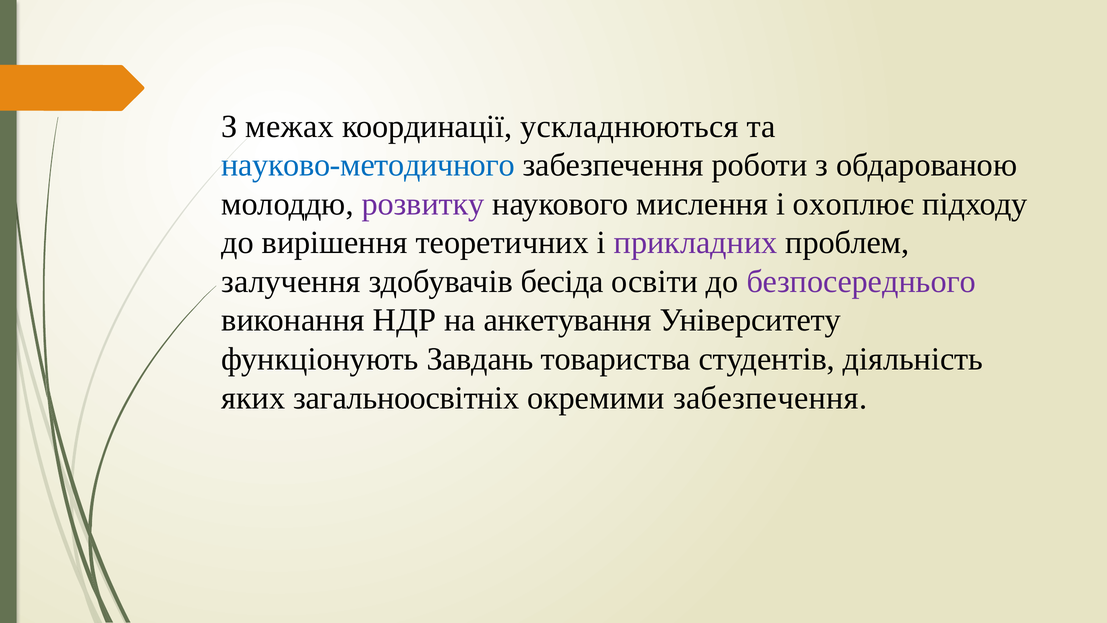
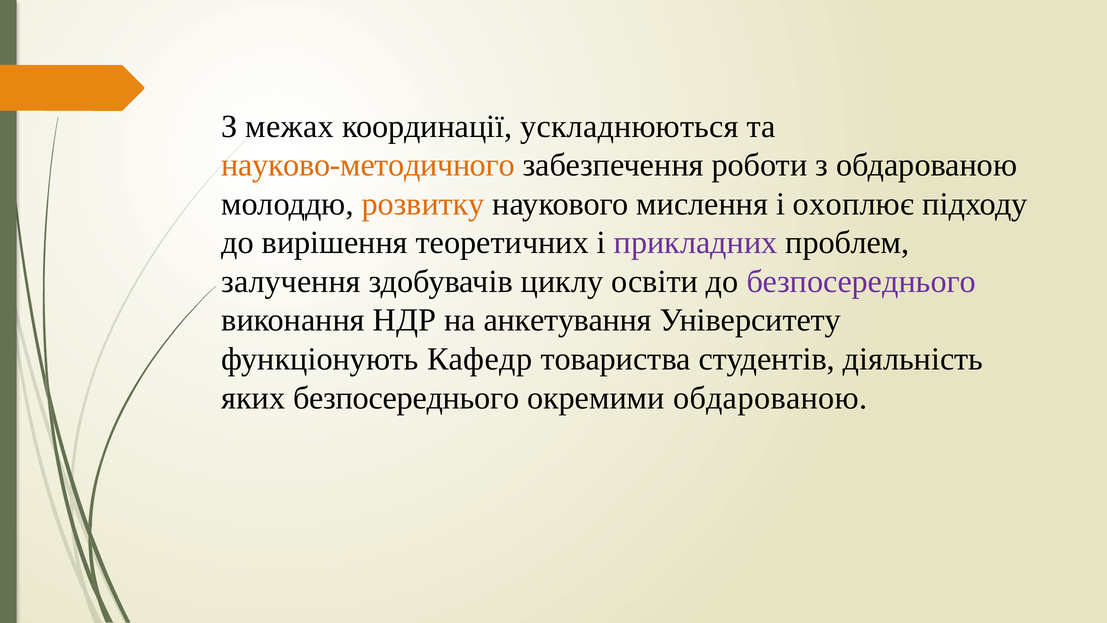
науково-методичного colour: blue -> orange
розвитку colour: purple -> orange
бесіда: бесіда -> циклу
Завдань: Завдань -> Кафедр
яких загальноосвітніх: загальноосвітніх -> безпосереднього
окремими забезпечення: забезпечення -> обдарованою
